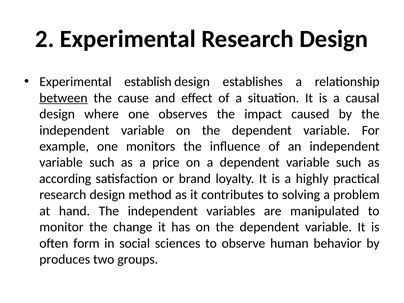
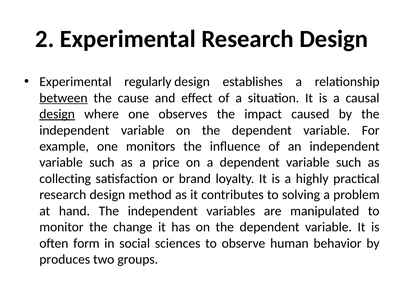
establish: establish -> regularly
design at (57, 114) underline: none -> present
according: according -> collecting
